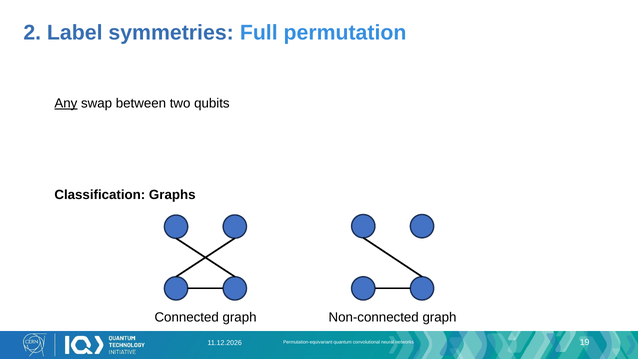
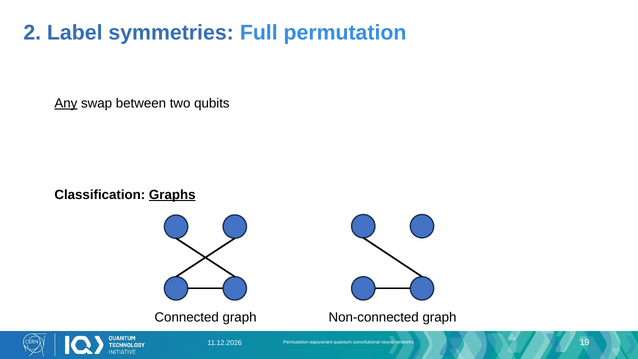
Graphs underline: none -> present
